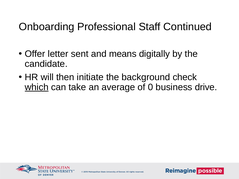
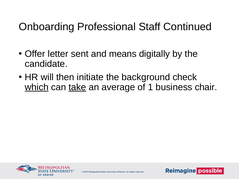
take underline: none -> present
0: 0 -> 1
drive: drive -> chair
